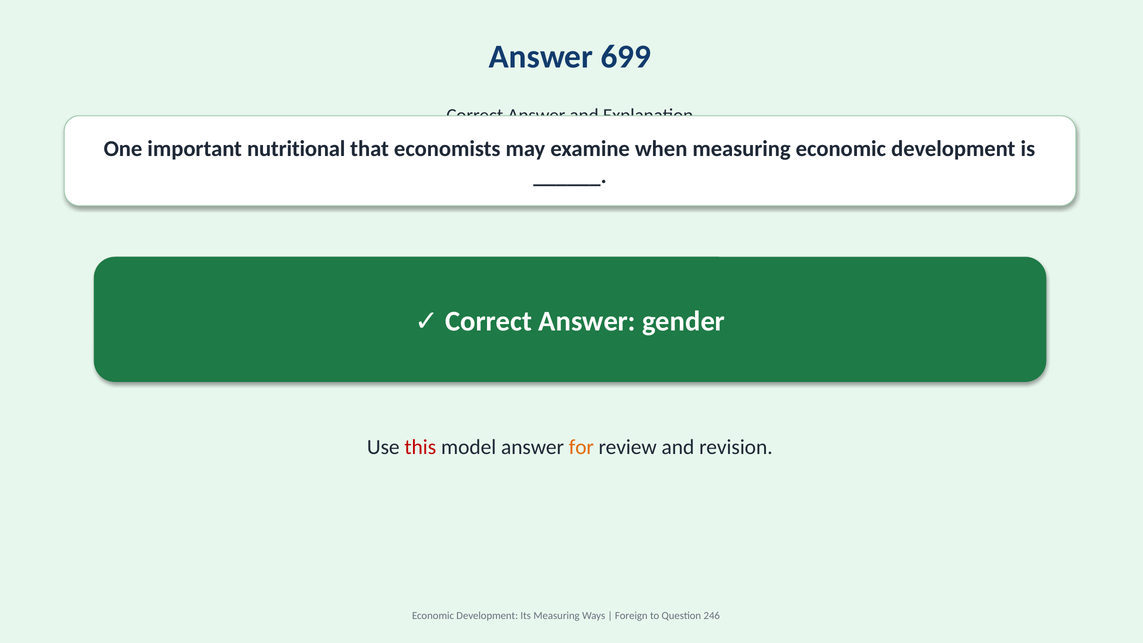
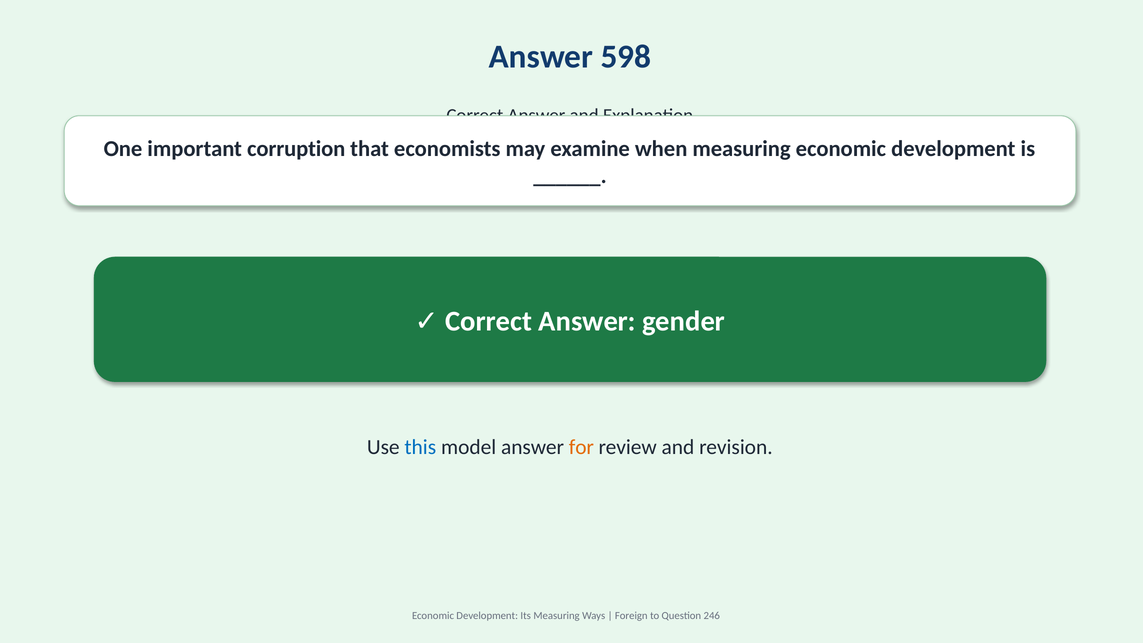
699: 699 -> 598
nutritional: nutritional -> corruption
this colour: red -> blue
